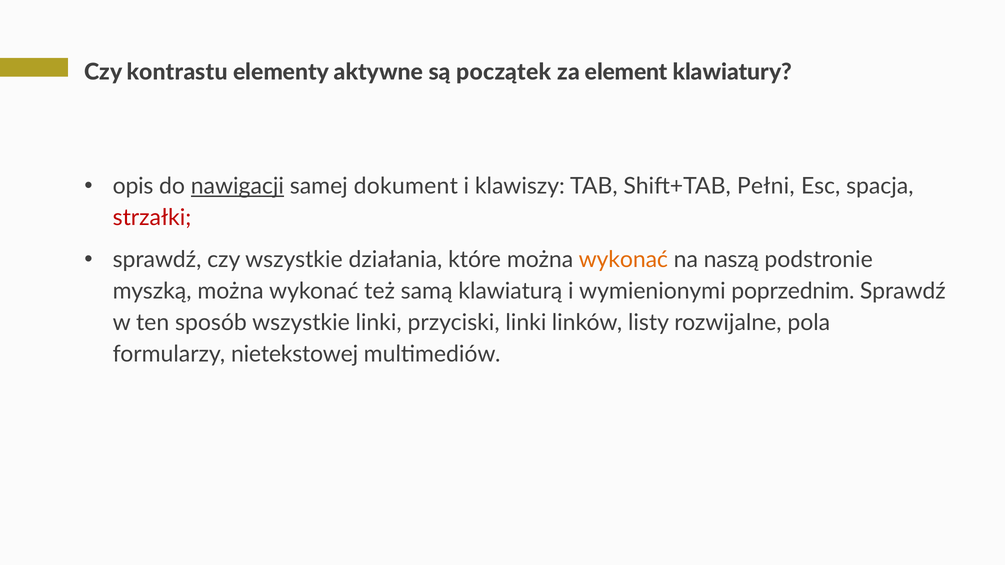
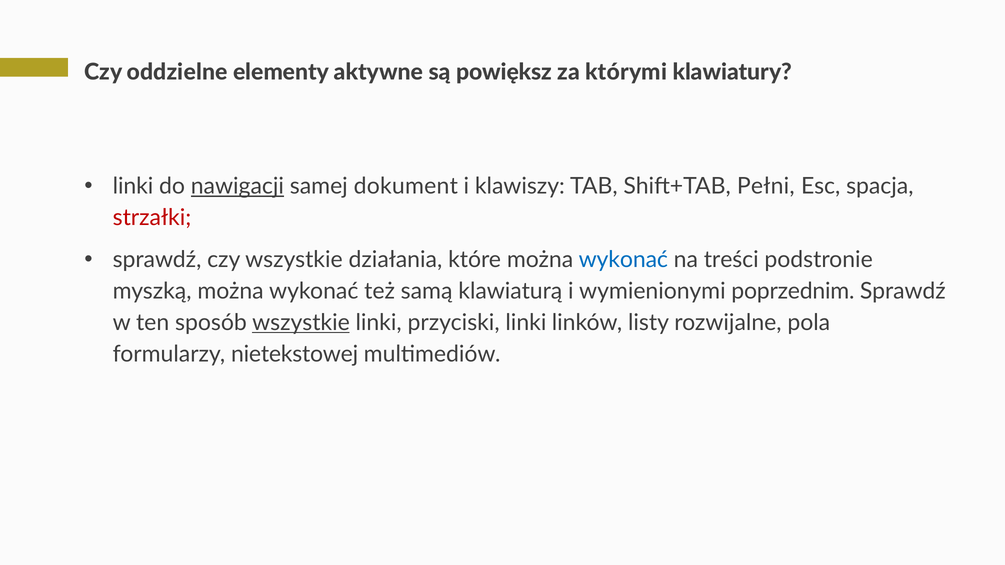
kontrastu: kontrastu -> oddzielne
początek: początek -> powiększ
element: element -> którymi
opis at (133, 186): opis -> linki
wykonać at (623, 260) colour: orange -> blue
naszą: naszą -> treści
wszystkie at (301, 323) underline: none -> present
